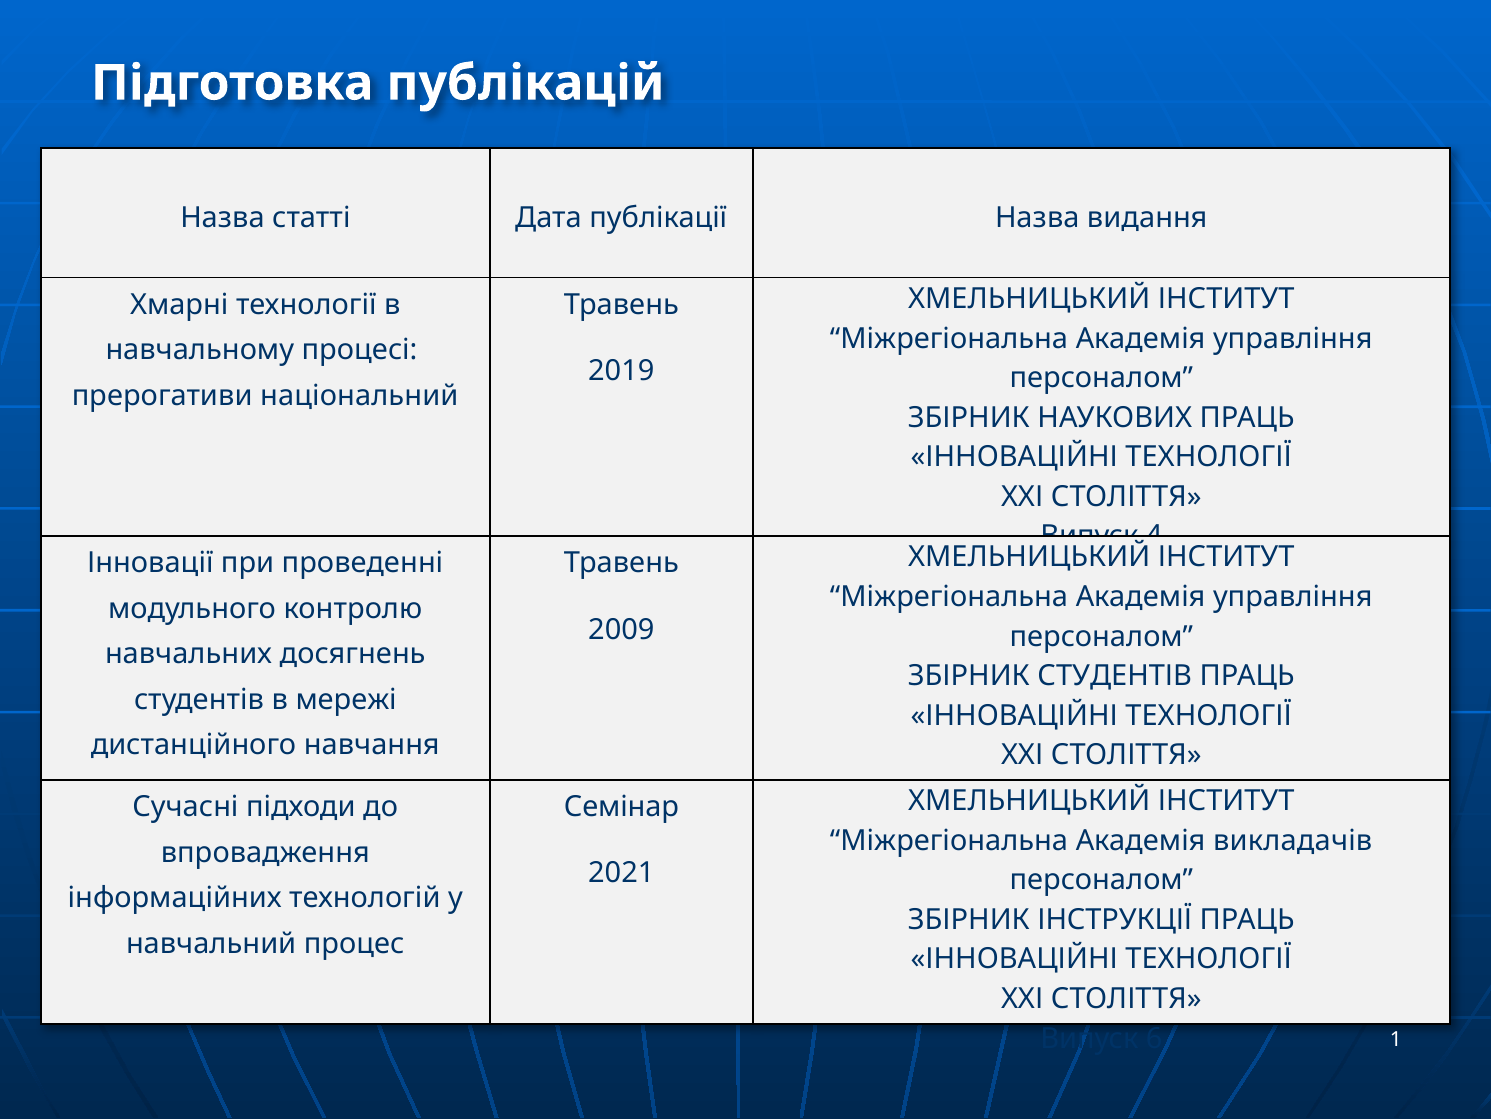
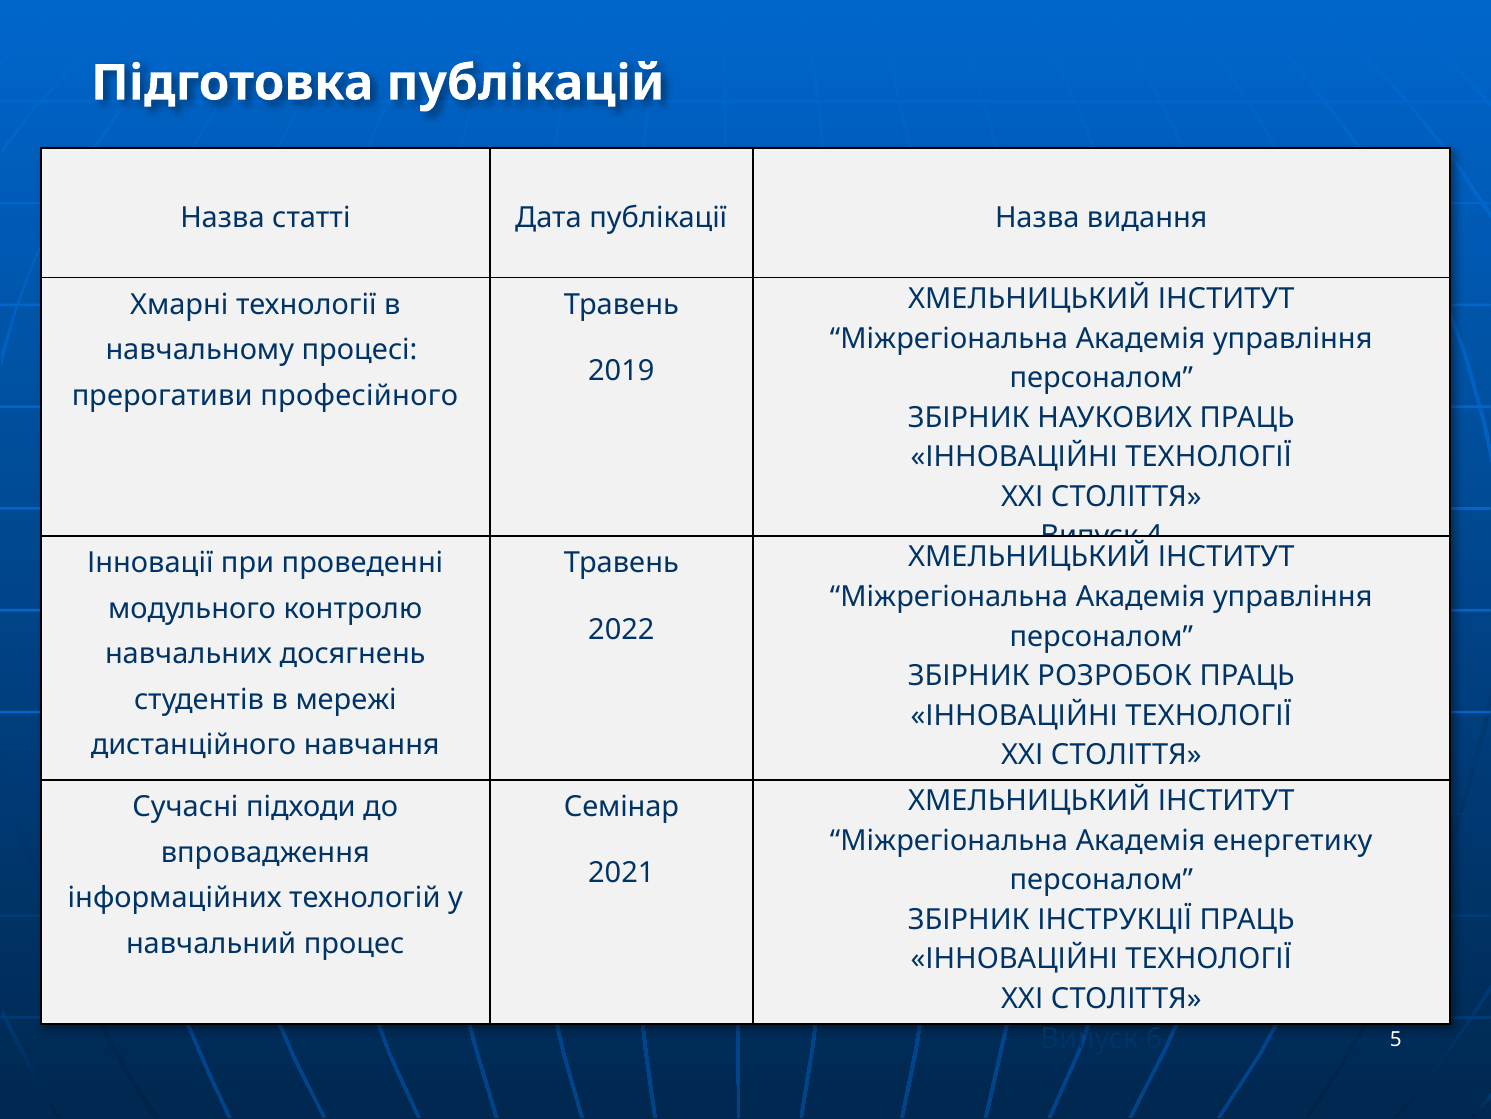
національний: національний -> професійного
2009: 2009 -> 2022
ЗБІРНИК СТУДЕНТІВ: СТУДЕНТІВ -> РОЗРОБОК
викладачів: викладачів -> енергетику
6 1: 1 -> 5
